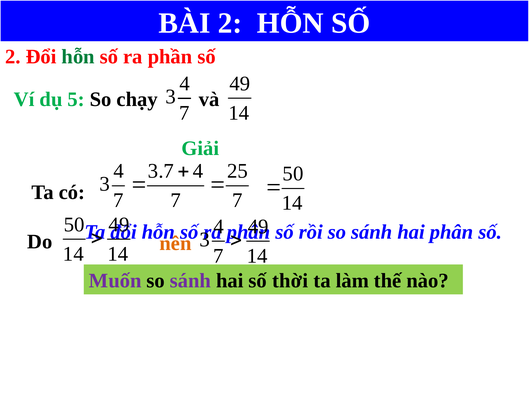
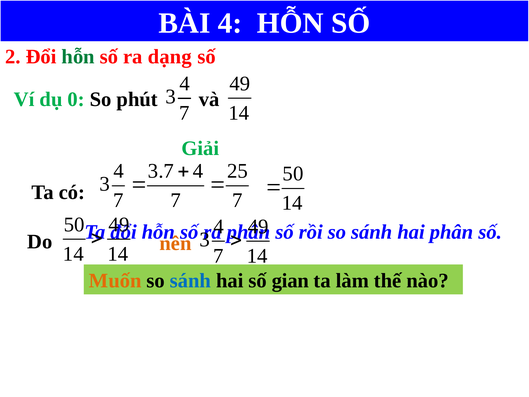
BÀI 2: 2 -> 4
phần: phần -> dạng
5: 5 -> 0
chạy: chạy -> phút
Muốn colour: purple -> orange
sánh at (190, 281) colour: purple -> blue
thời: thời -> gian
